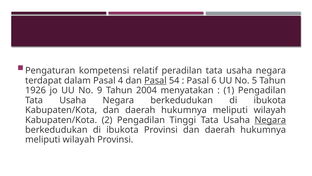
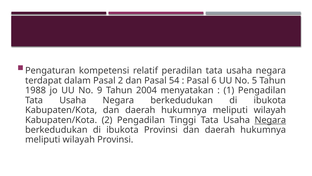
Pasal 4: 4 -> 2
Pasal at (155, 80) underline: present -> none
1926: 1926 -> 1988
